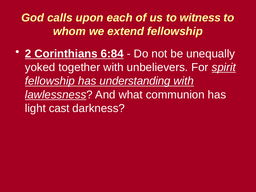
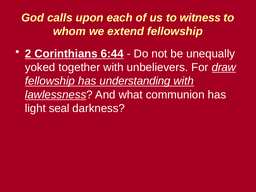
6:84: 6:84 -> 6:44
spirit: spirit -> draw
cast: cast -> seal
